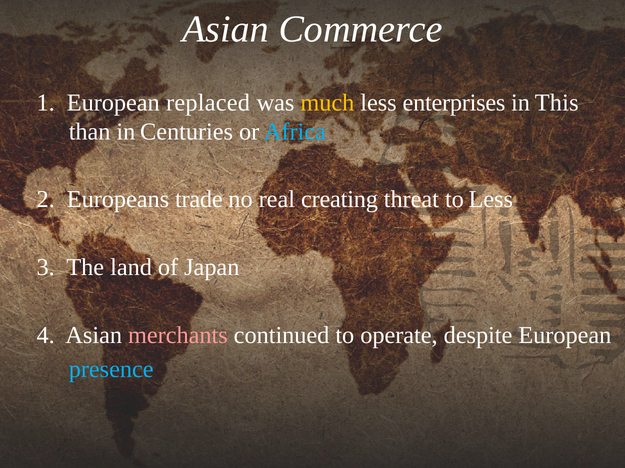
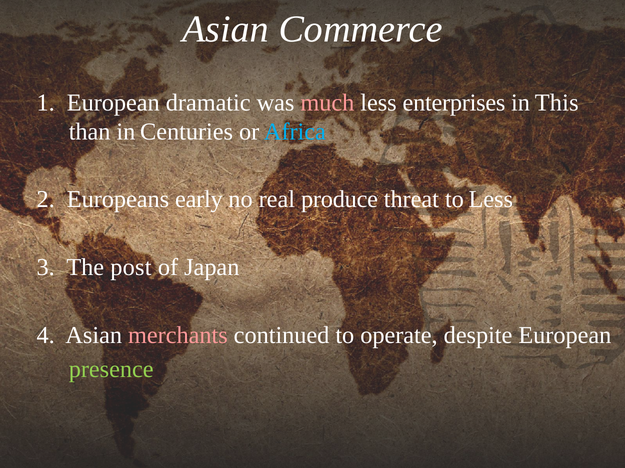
replaced: replaced -> dramatic
much colour: yellow -> pink
trade: trade -> early
creating: creating -> produce
land: land -> post
presence colour: light blue -> light green
